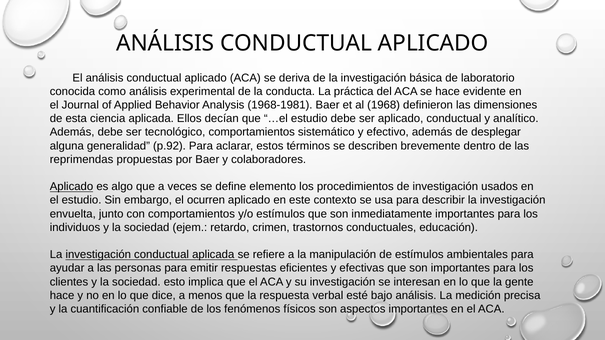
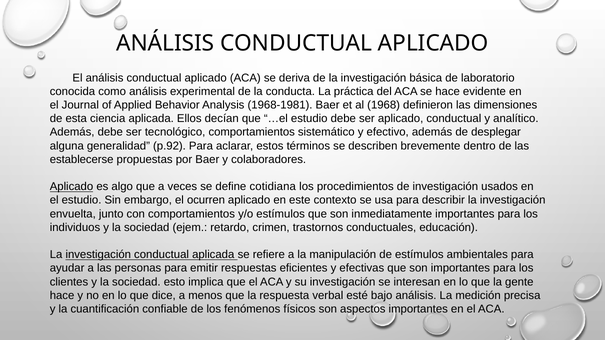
reprimendas: reprimendas -> establecerse
elemento: elemento -> cotidiana
